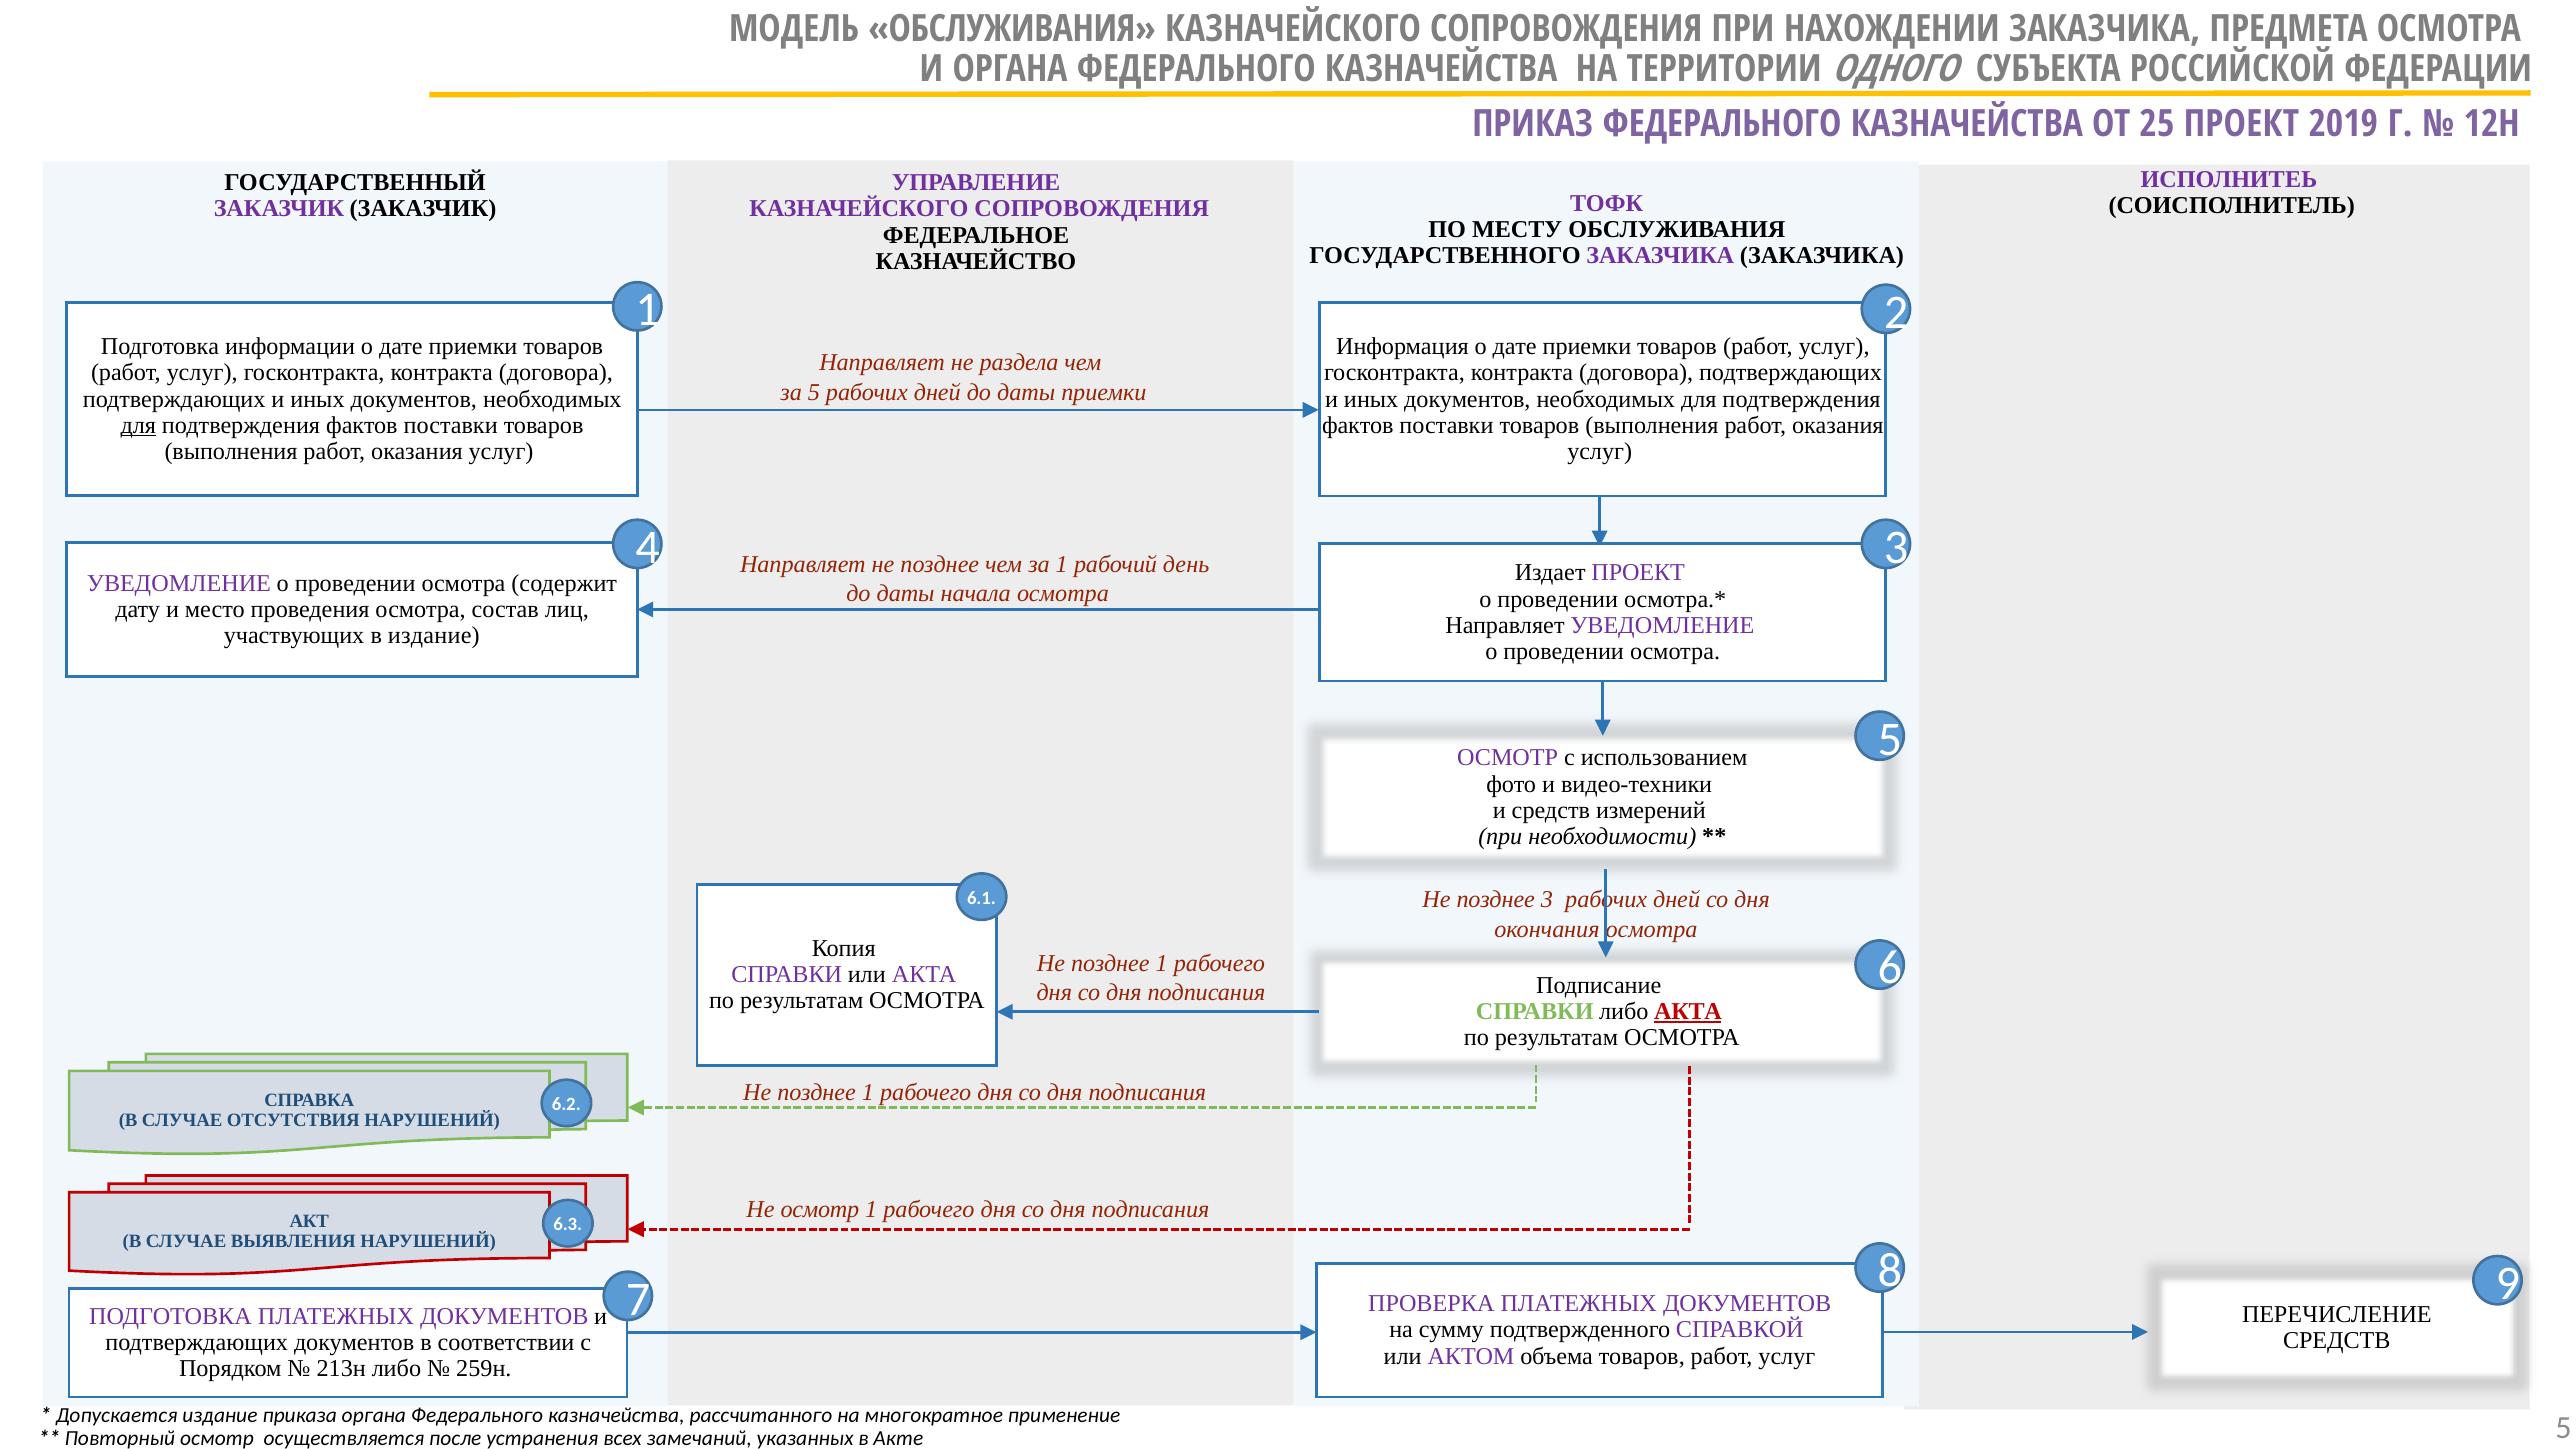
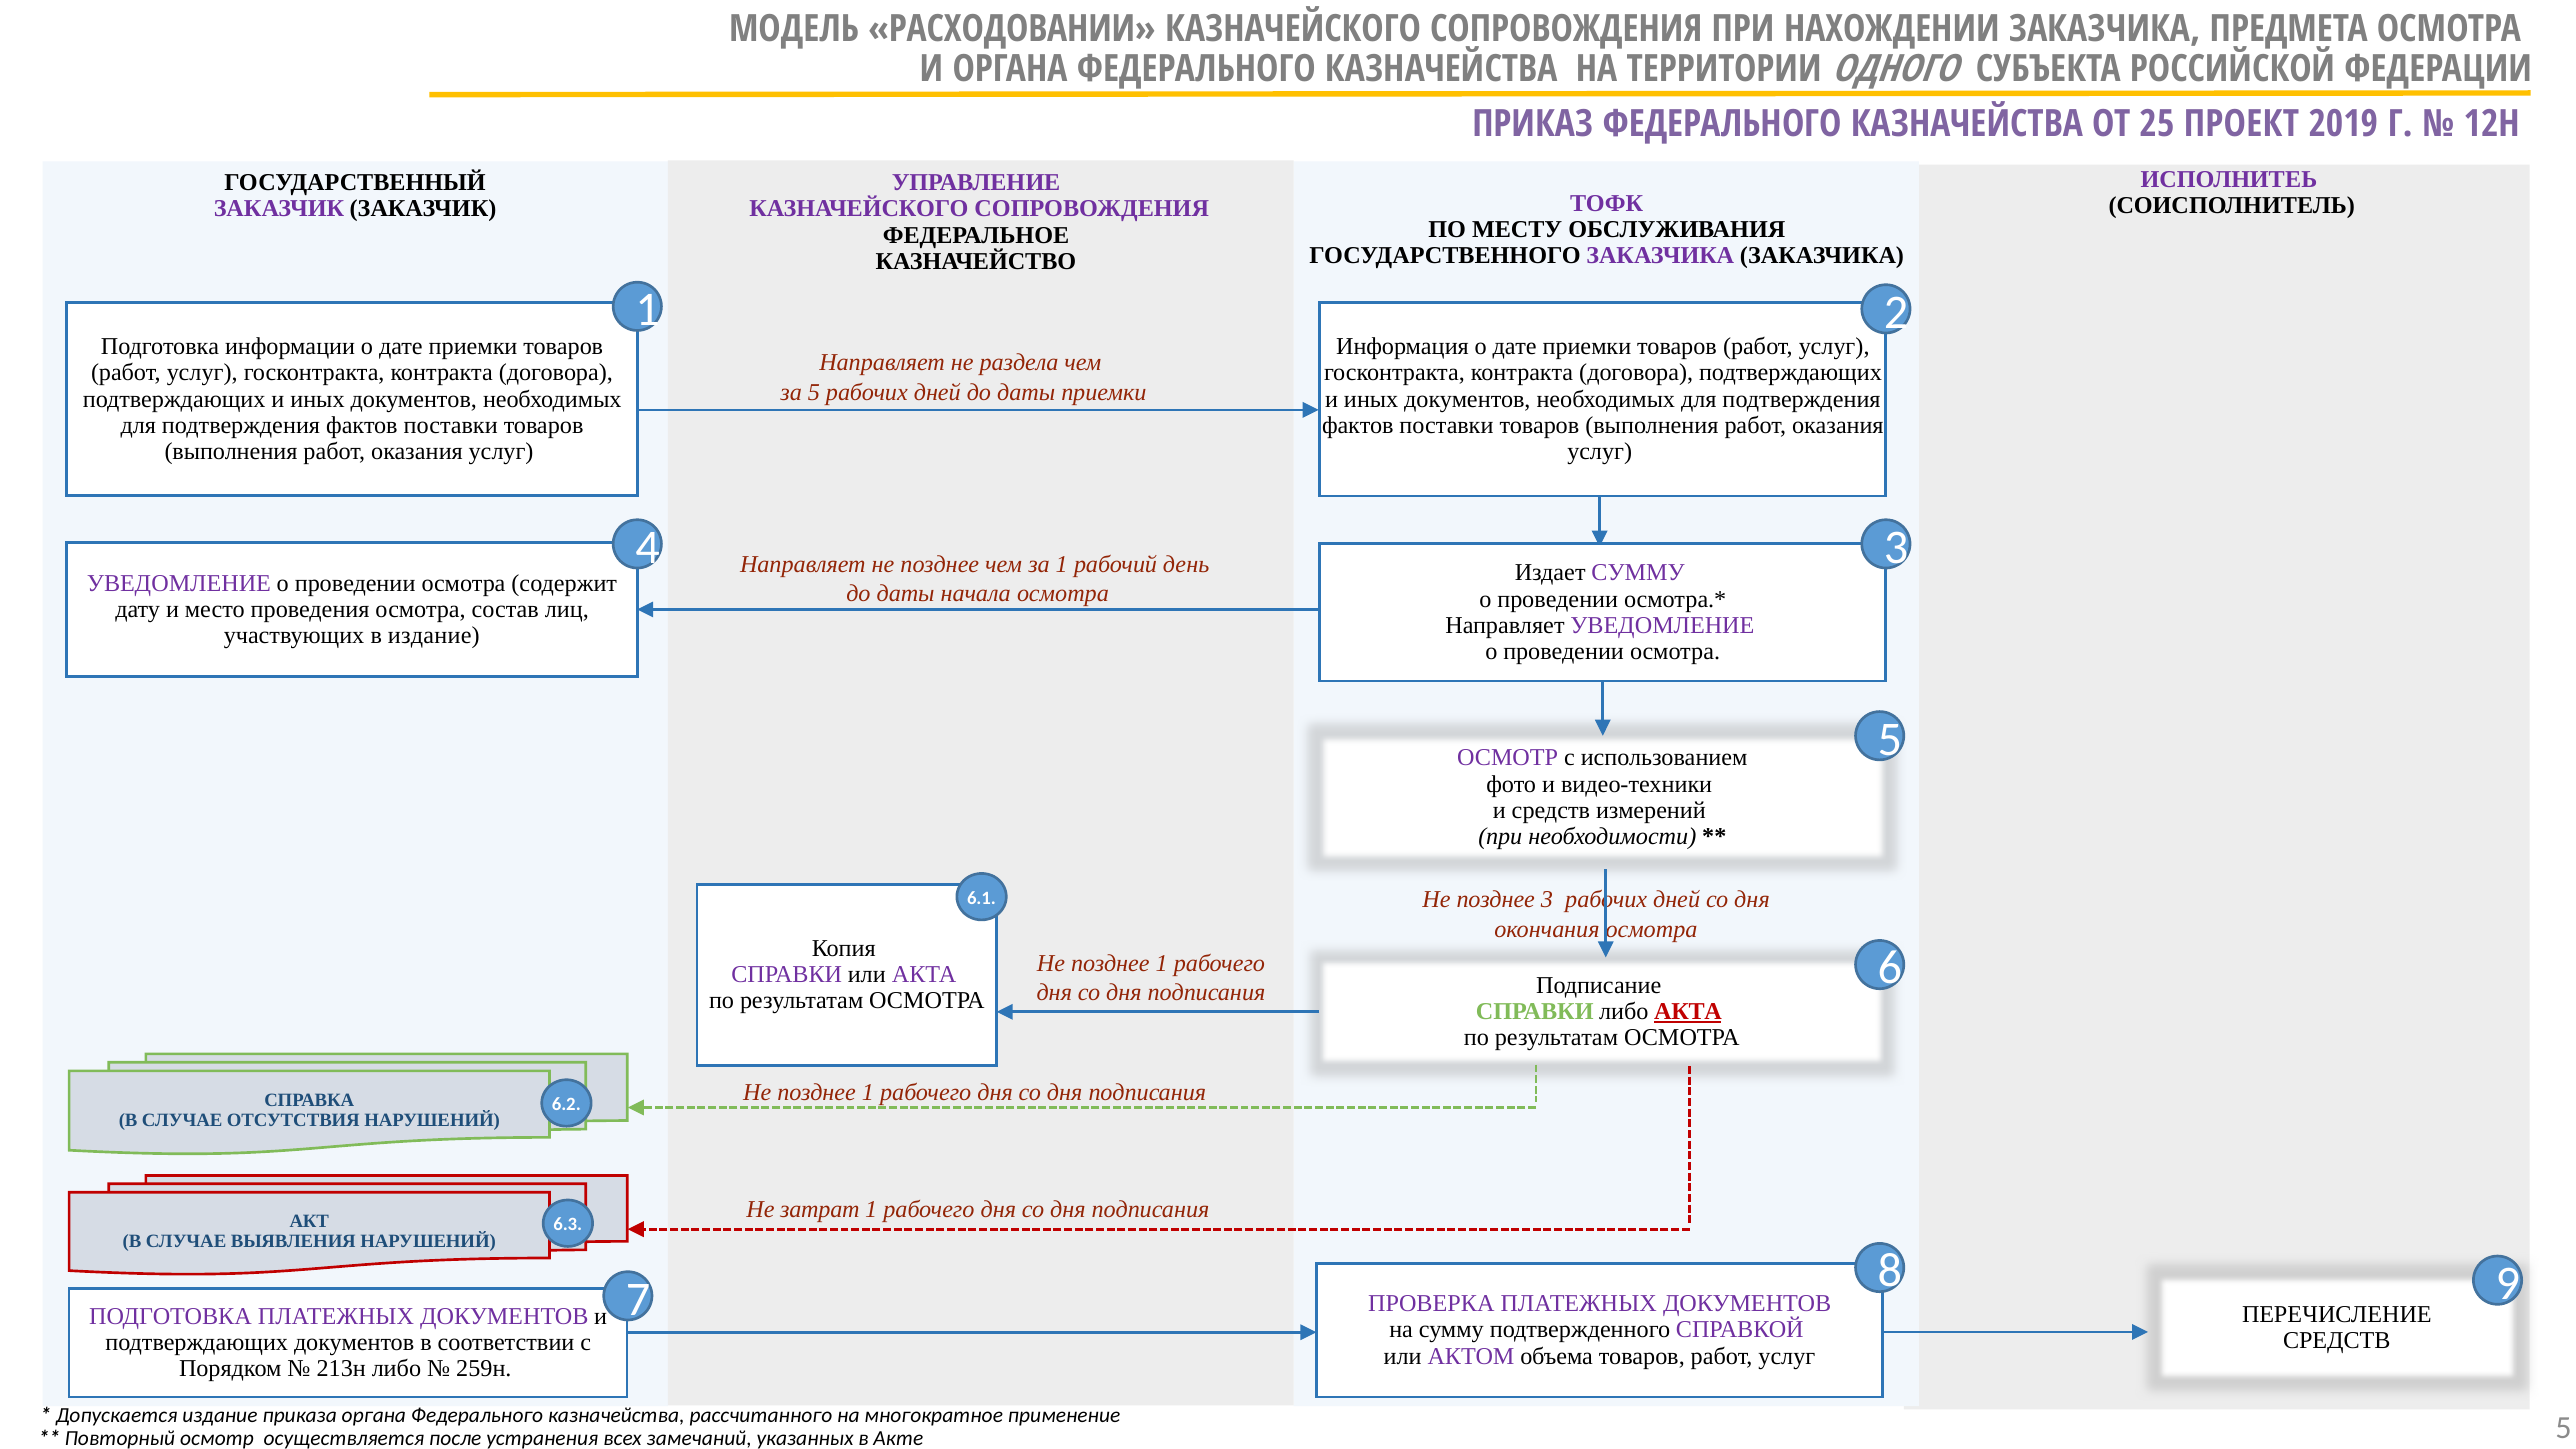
МОДЕЛЬ ОБСЛУЖИВАНИЯ: ОБСЛУЖИВАНИЯ -> РАСХОДОВАНИИ
для at (138, 425) underline: present -> none
Издает ПРОЕКТ: ПРОЕКТ -> СУММУ
Не осмотр: осмотр -> затрат
